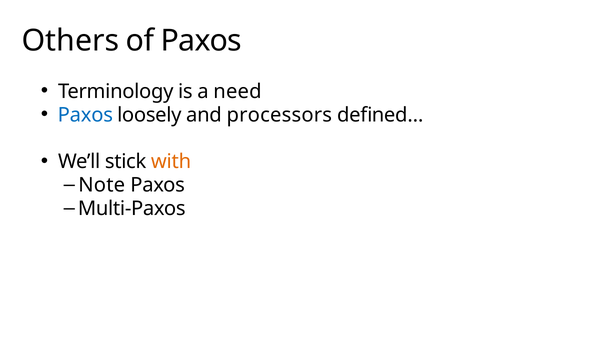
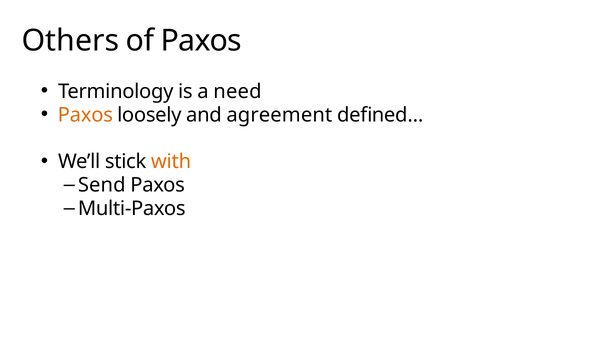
Paxos at (85, 115) colour: blue -> orange
processors: processors -> agreement
Note: Note -> Send
